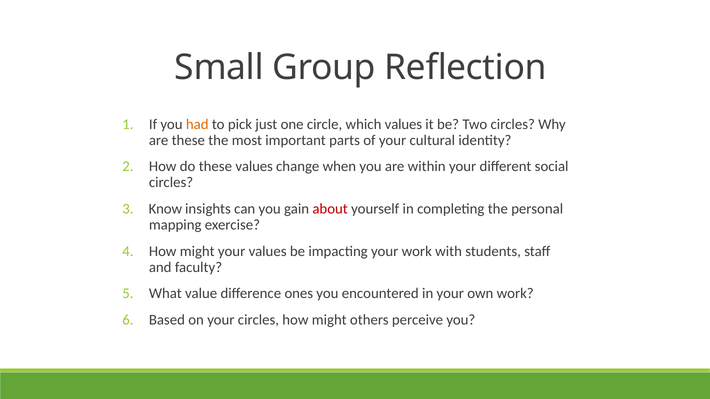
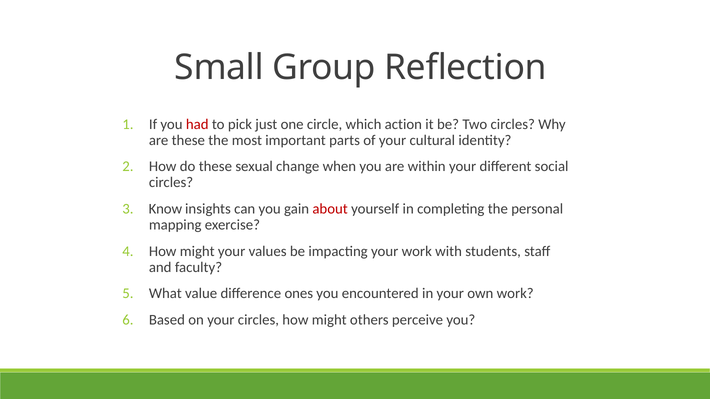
had colour: orange -> red
which values: values -> action
these values: values -> sexual
